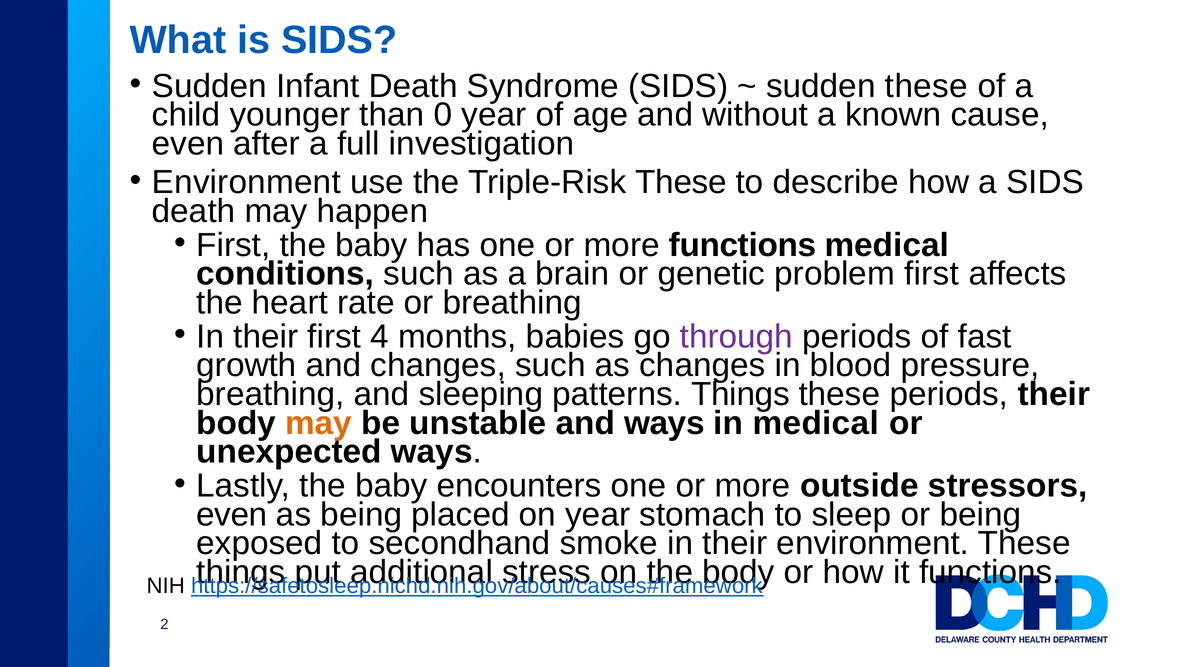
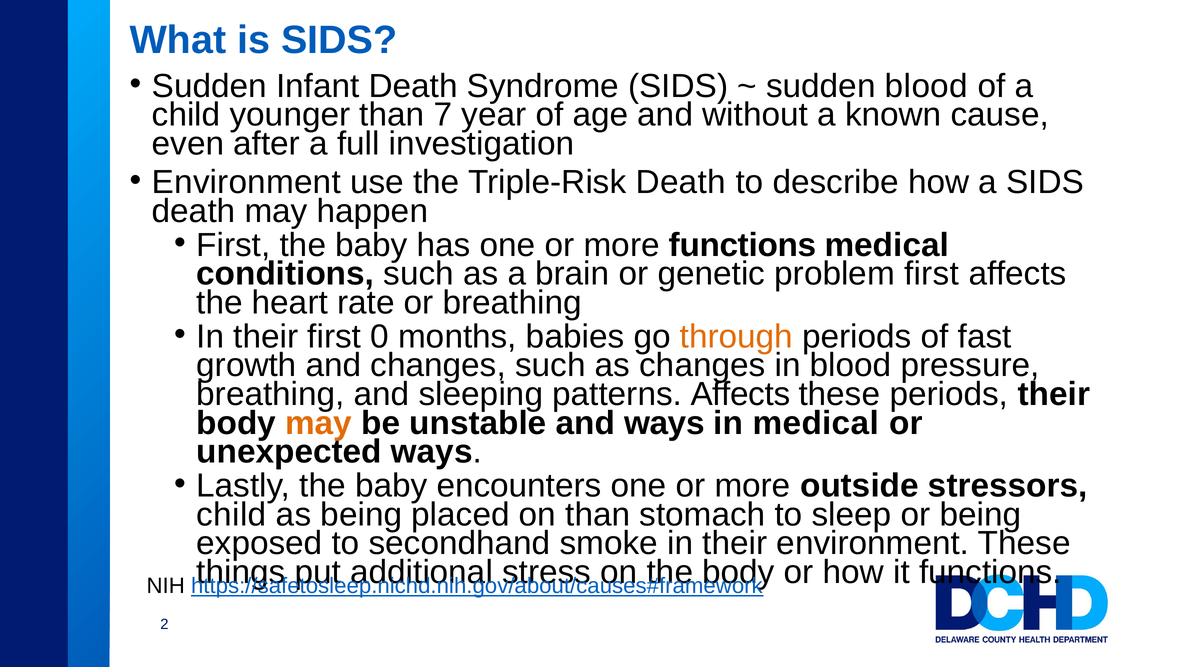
sudden these: these -> blood
0: 0 -> 7
Triple-Risk These: These -> Death
4: 4 -> 0
through colour: purple -> orange
patterns Things: Things -> Affects
even at (232, 515): even -> child
on year: year -> than
